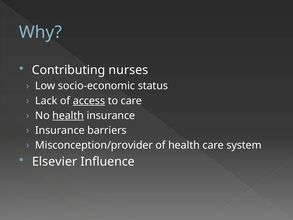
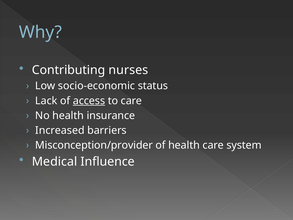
health at (68, 115) underline: present -> none
Insurance at (60, 130): Insurance -> Increased
Elsevier: Elsevier -> Medical
